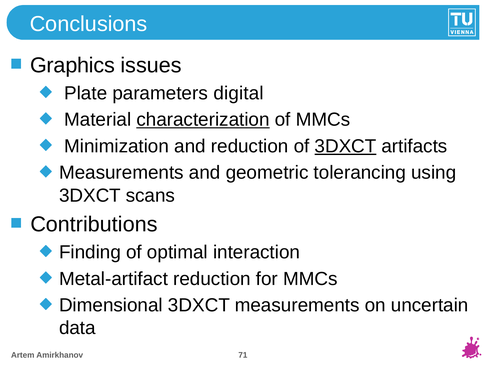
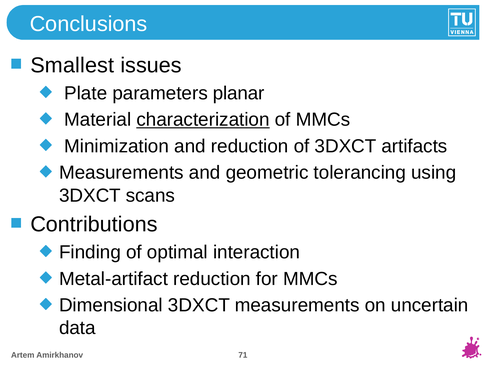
Graphics: Graphics -> Smallest
digital: digital -> planar
3DXCT at (346, 146) underline: present -> none
